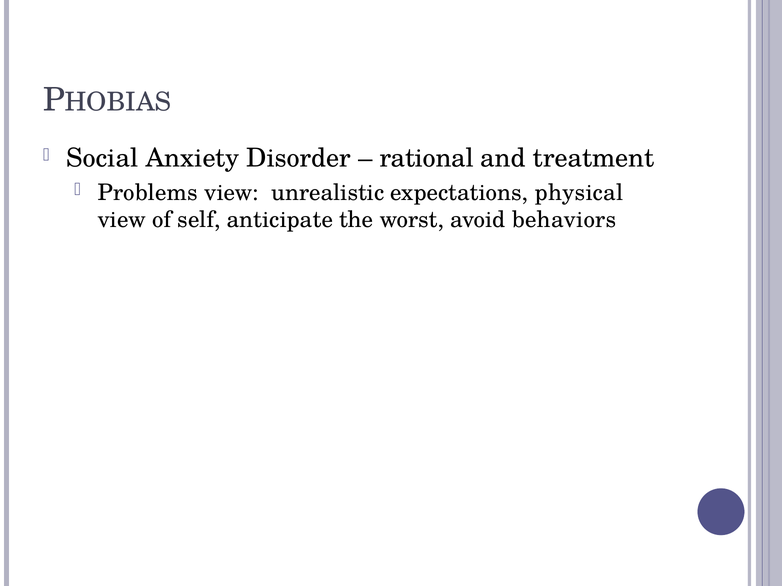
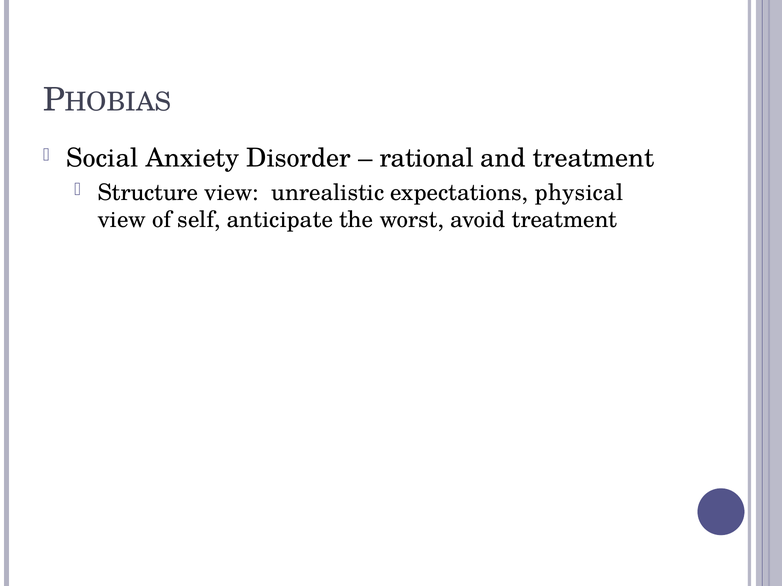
Problems: Problems -> Structure
avoid behaviors: behaviors -> treatment
